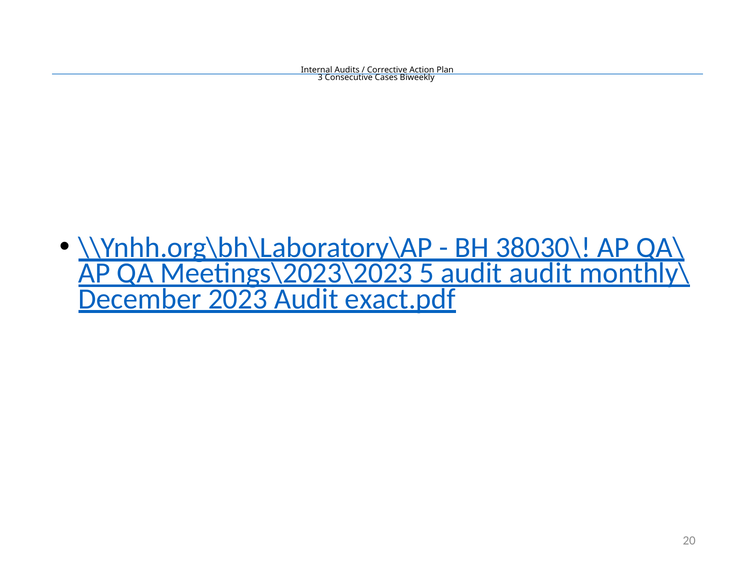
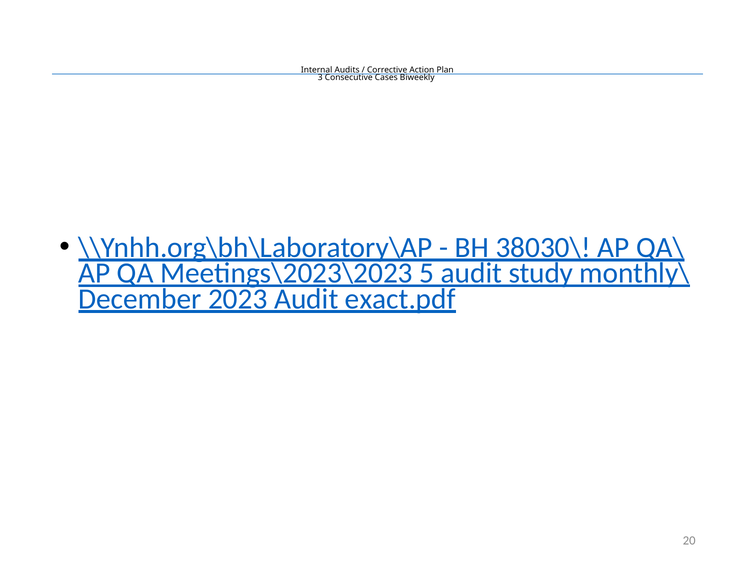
audit audit: audit -> study
